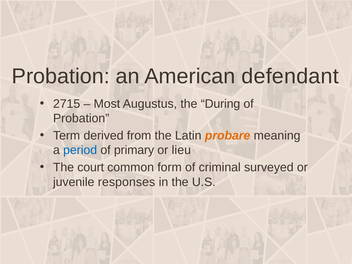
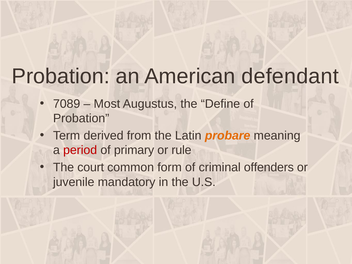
2715: 2715 -> 7089
During: During -> Define
period colour: blue -> red
lieu: lieu -> rule
surveyed: surveyed -> offenders
responses: responses -> mandatory
